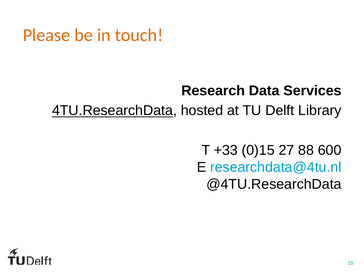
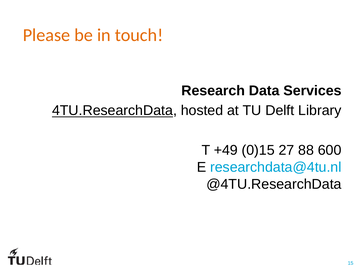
+33: +33 -> +49
